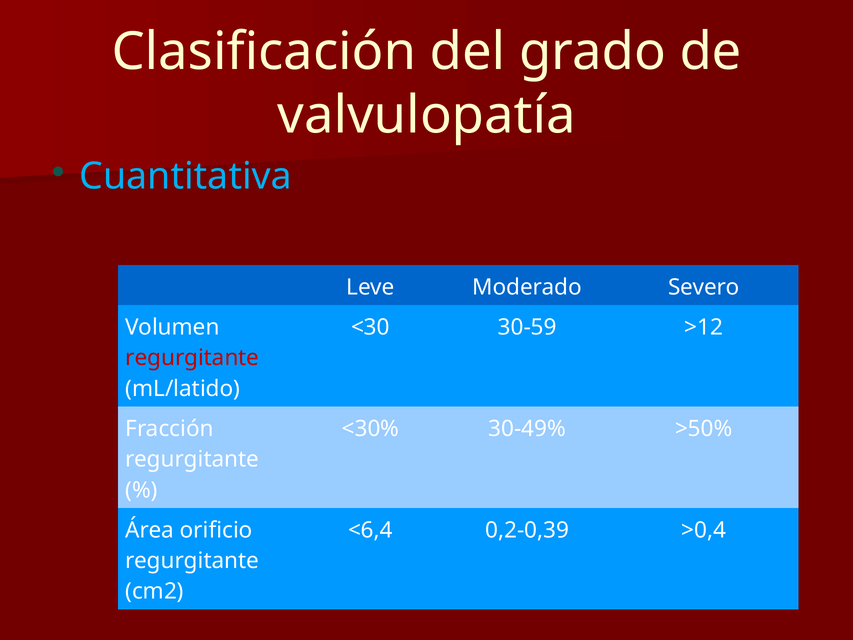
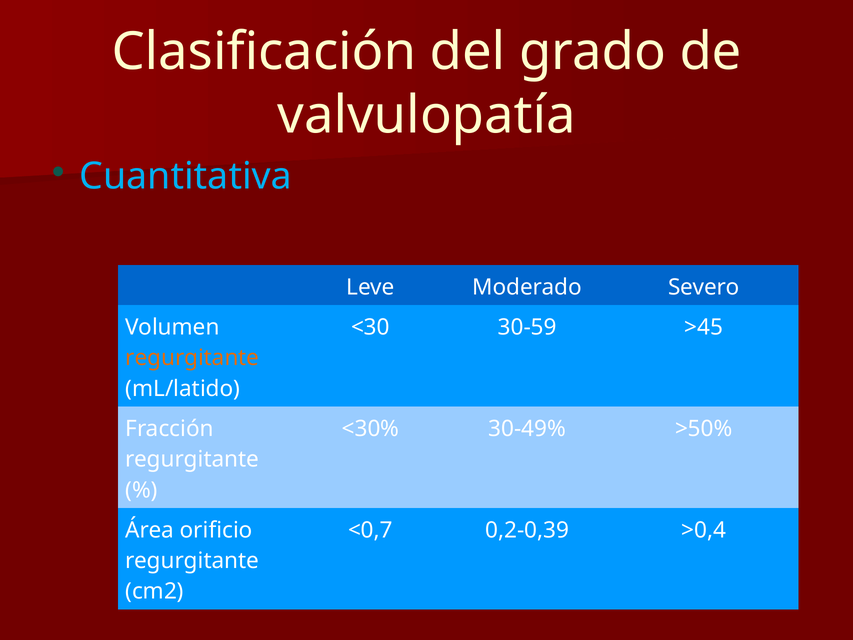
>12: >12 -> >45
regurgitante at (192, 358) colour: red -> orange
<6,4: <6,4 -> <0,7
